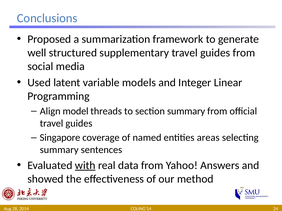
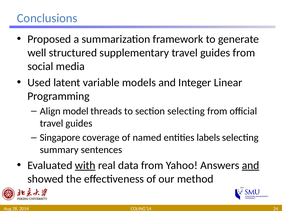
section summary: summary -> selecting
areas: areas -> labels
and at (251, 166) underline: none -> present
